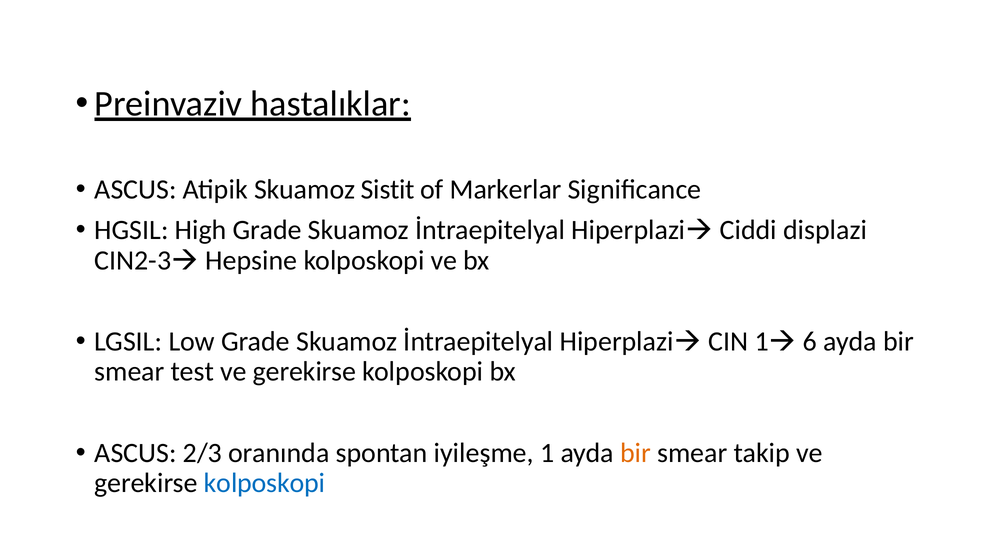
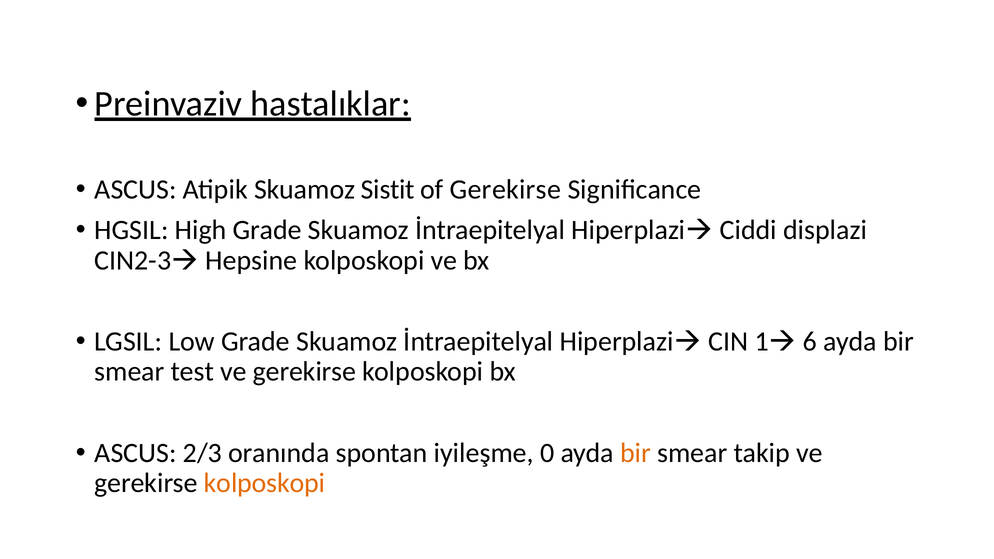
of Markerlar: Markerlar -> Gerekirse
1: 1 -> 0
kolposkopi at (265, 483) colour: blue -> orange
